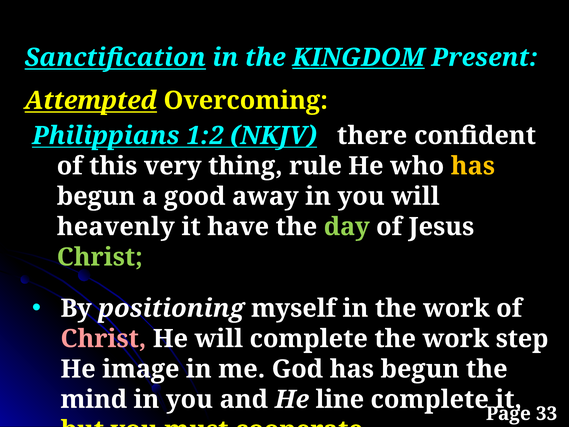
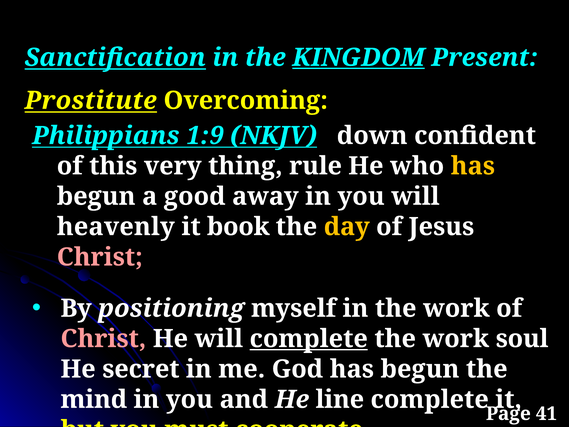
Attempted: Attempted -> Prostitute
1:2: 1:2 -> 1:9
there: there -> down
have: have -> book
day colour: light green -> yellow
Christ at (100, 257) colour: light green -> pink
complete at (309, 339) underline: none -> present
step: step -> soul
image: image -> secret
33: 33 -> 41
